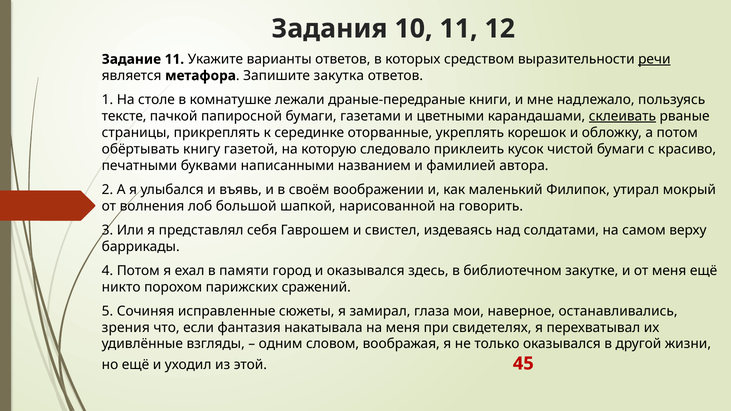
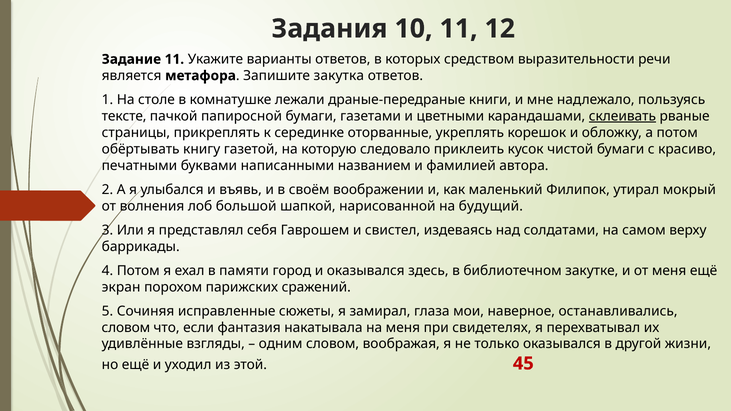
речи underline: present -> none
говорить: говорить -> будущий
никто: никто -> экран
зрения at (126, 328): зрения -> словом
